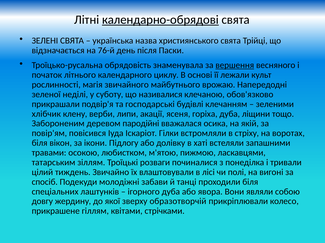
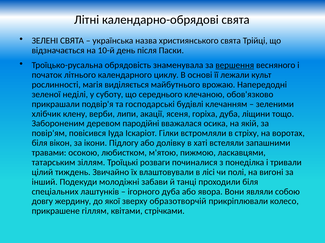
календарно-обрядові underline: present -> none
76-й: 76-й -> 10-й
звичайного: звичайного -> виділяється
називалися: називалися -> середнього
спосіб: спосіб -> інший
